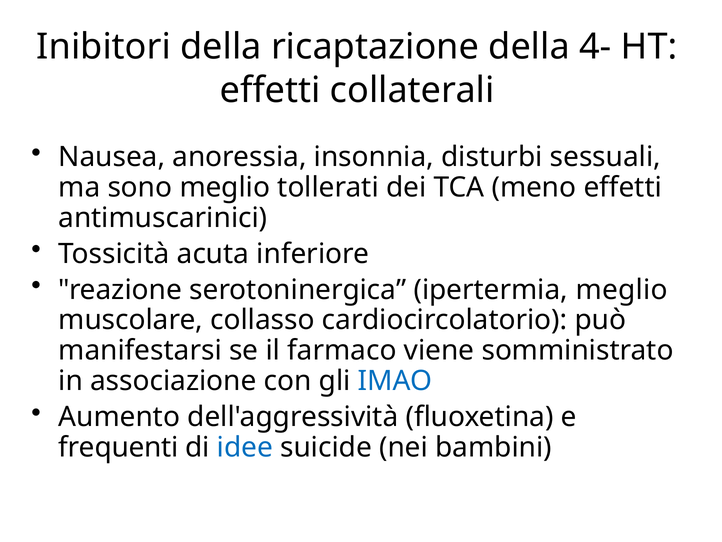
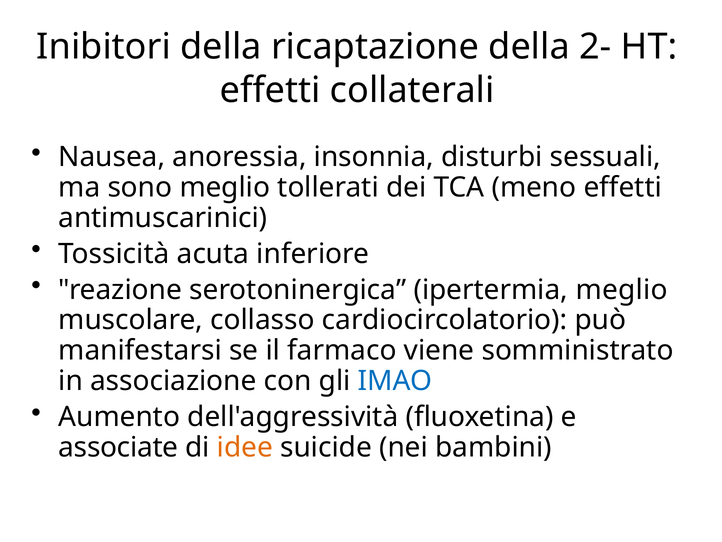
4-: 4- -> 2-
frequenti: frequenti -> associate
idee colour: blue -> orange
